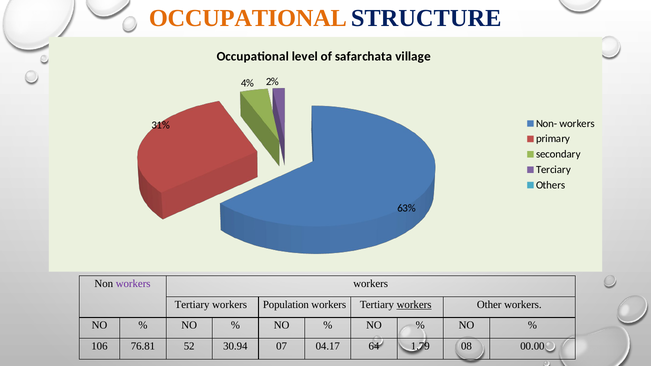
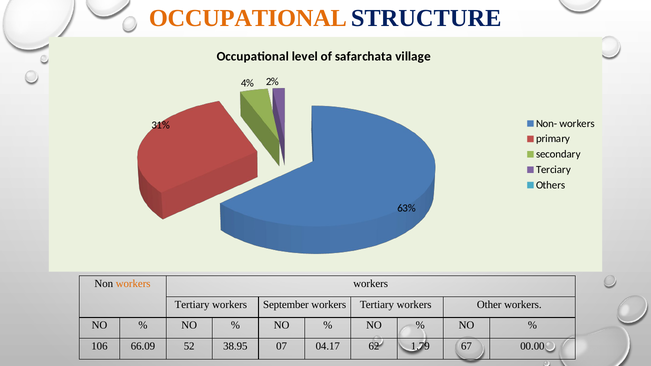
workers at (133, 284) colour: purple -> orange
Population: Population -> September
workers at (414, 305) underline: present -> none
76.81: 76.81 -> 66.09
30.94: 30.94 -> 38.95
64: 64 -> 62
08: 08 -> 67
